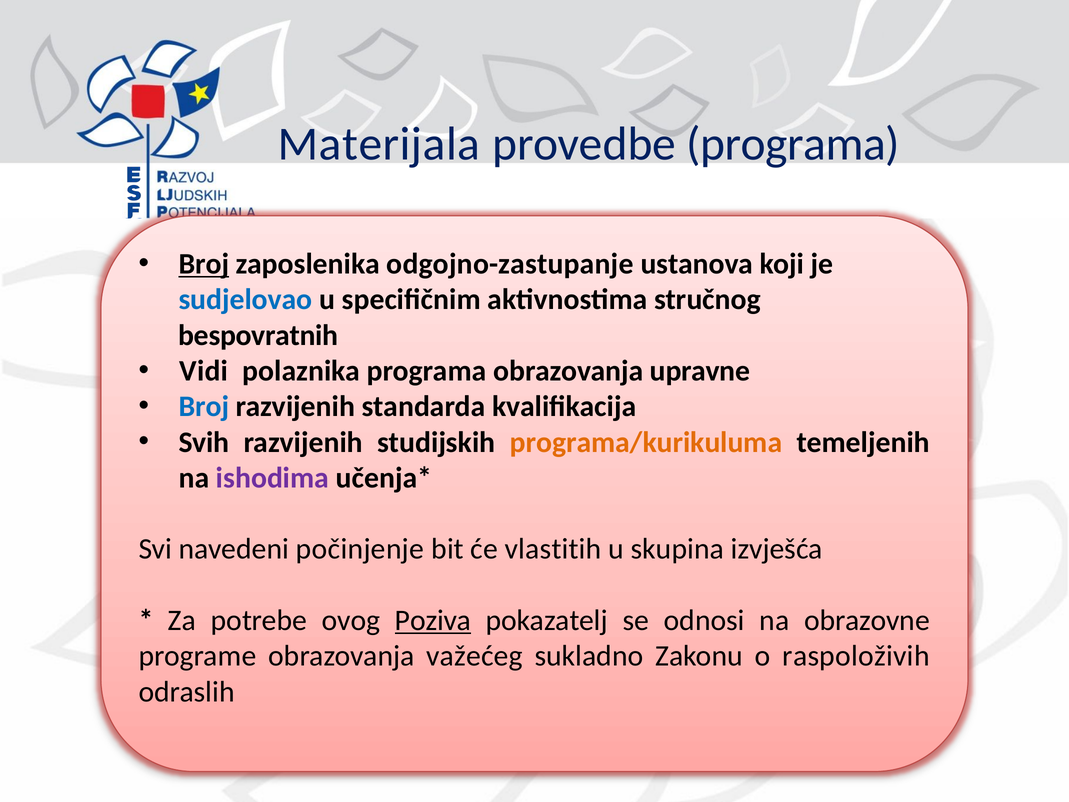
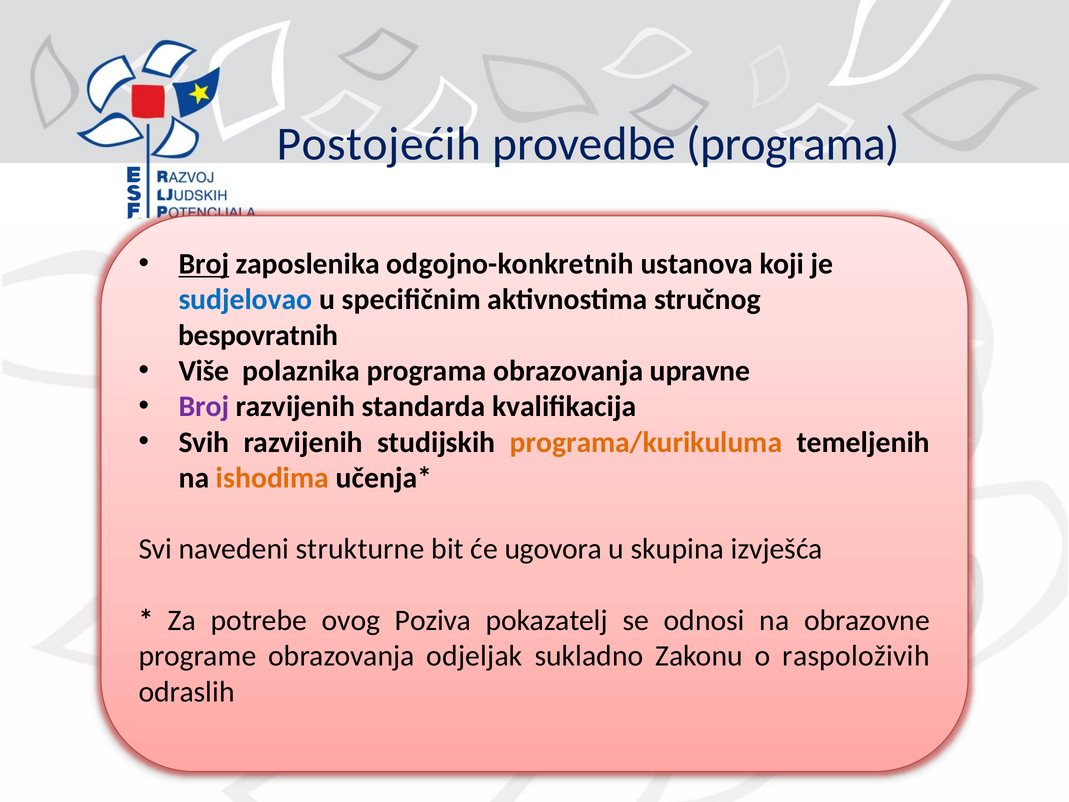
Materijala: Materijala -> Postojećih
odgojno-zastupanje: odgojno-zastupanje -> odgojno-konkretnih
Vidi: Vidi -> Više
Broj at (204, 406) colour: blue -> purple
ishodima colour: purple -> orange
počinjenje: počinjenje -> strukturne
vlastitih: vlastitih -> ugovora
Poziva underline: present -> none
važećeg: važećeg -> odjeljak
